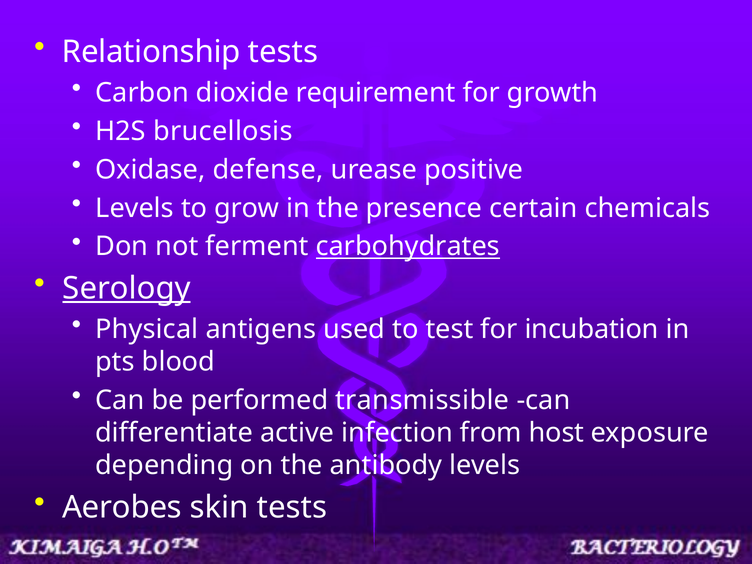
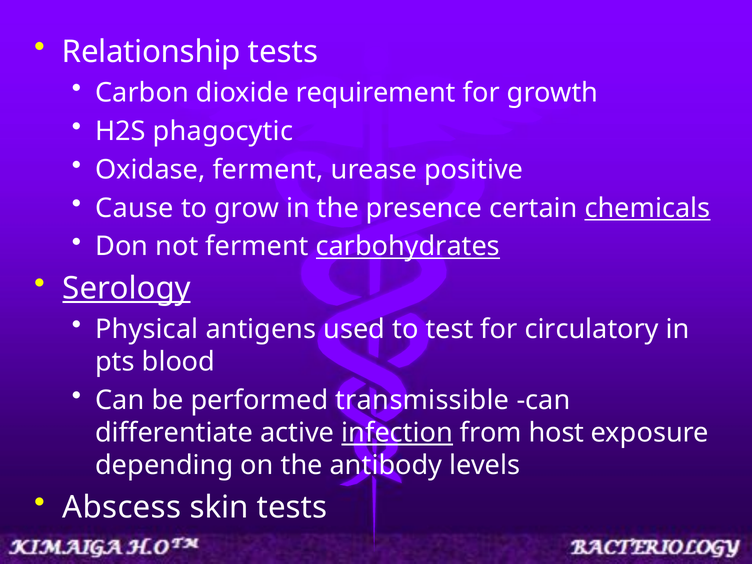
brucellosis: brucellosis -> phagocytic
Oxidase defense: defense -> ferment
Levels at (135, 208): Levels -> Cause
chemicals underline: none -> present
incubation: incubation -> circulatory
infection underline: none -> present
Aerobes: Aerobes -> Abscess
